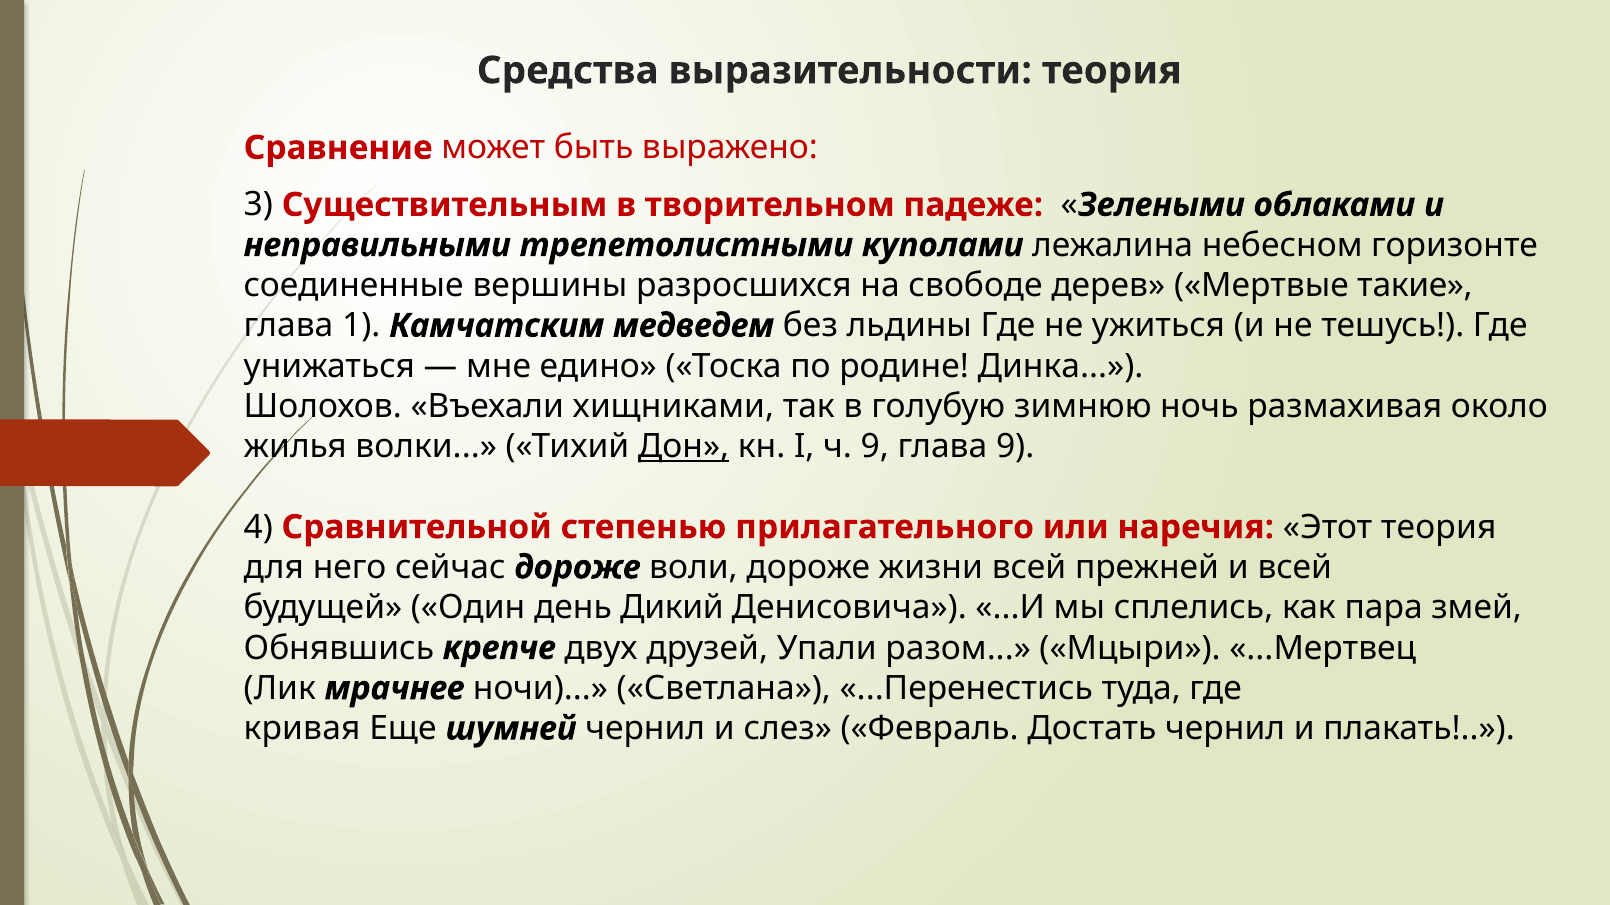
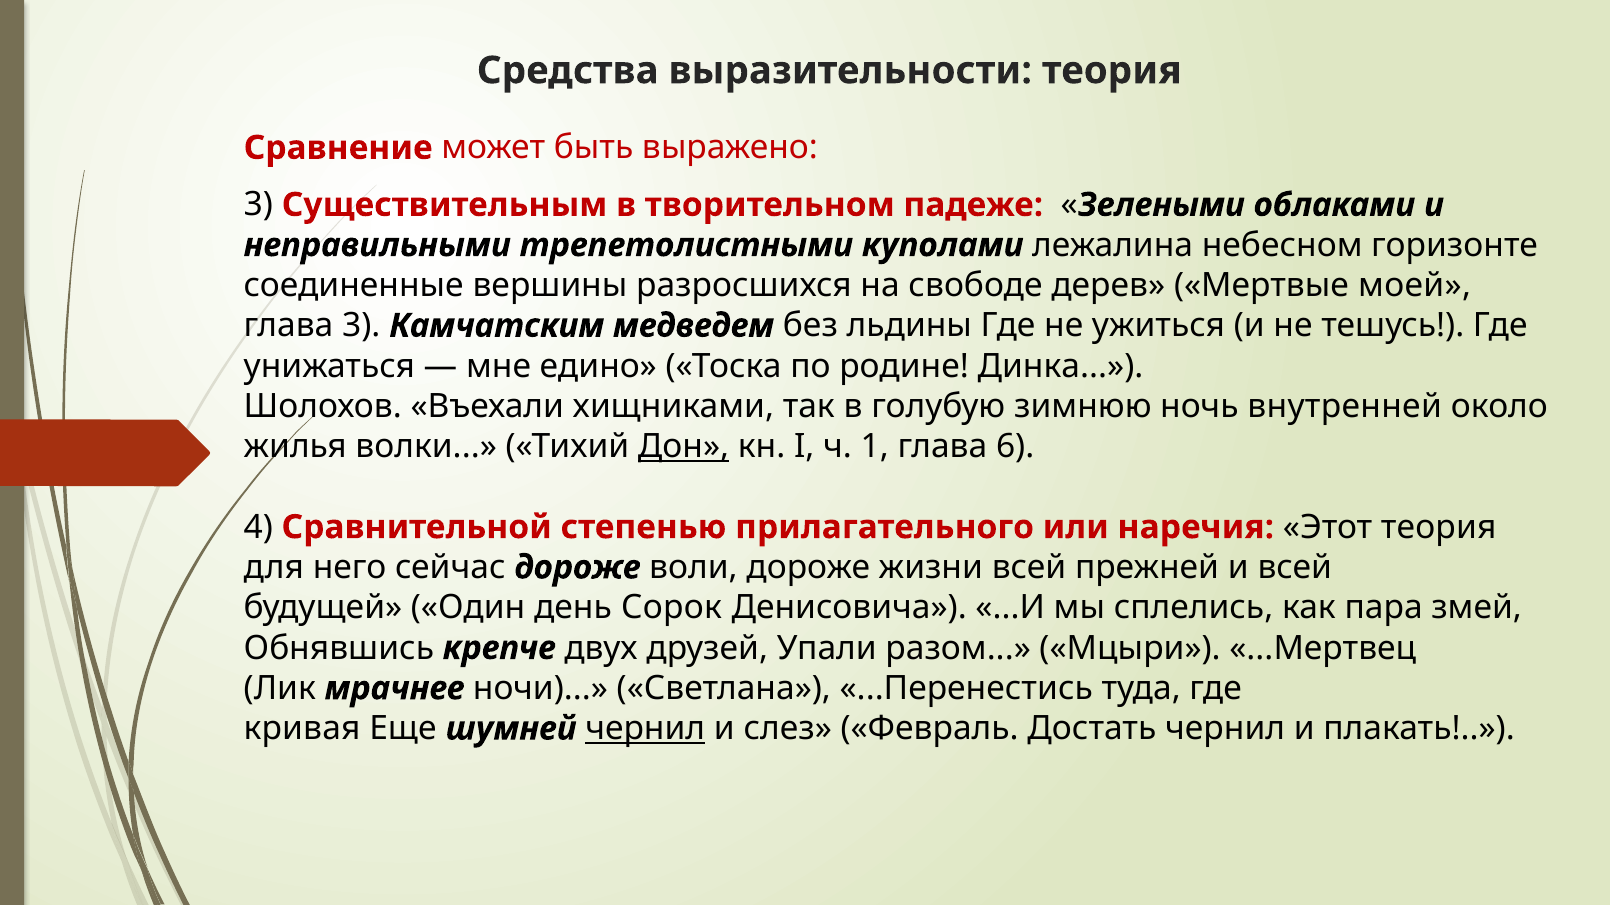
такие: такие -> моей
глава 1: 1 -> 3
размахивая: размахивая -> внутренней
ч 9: 9 -> 1
глава 9: 9 -> 6
Дикий: Дикий -> Сорок
чернил at (645, 729) underline: none -> present
